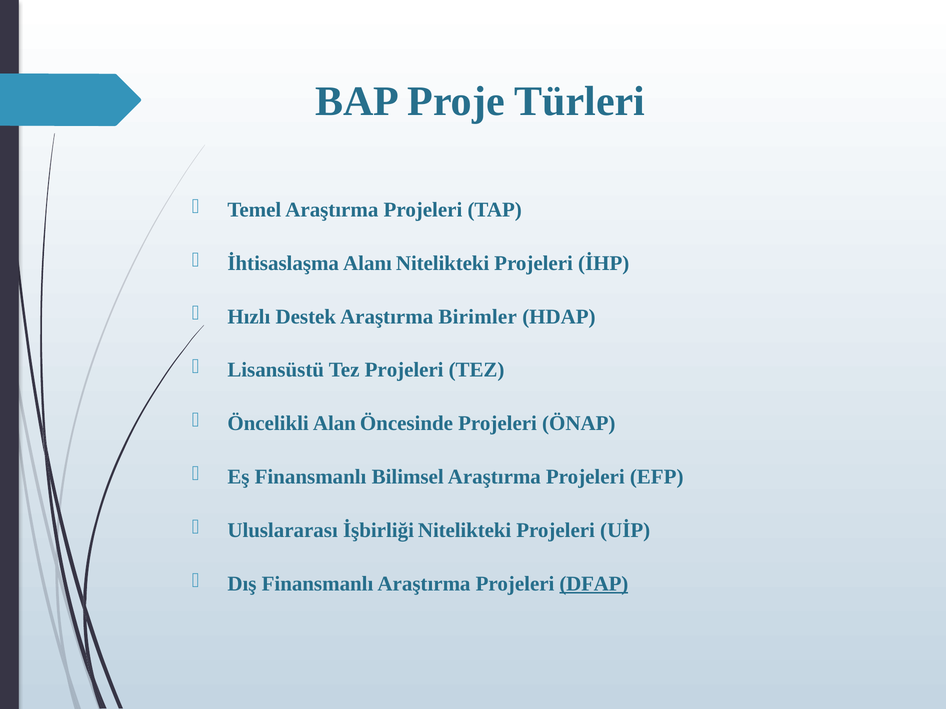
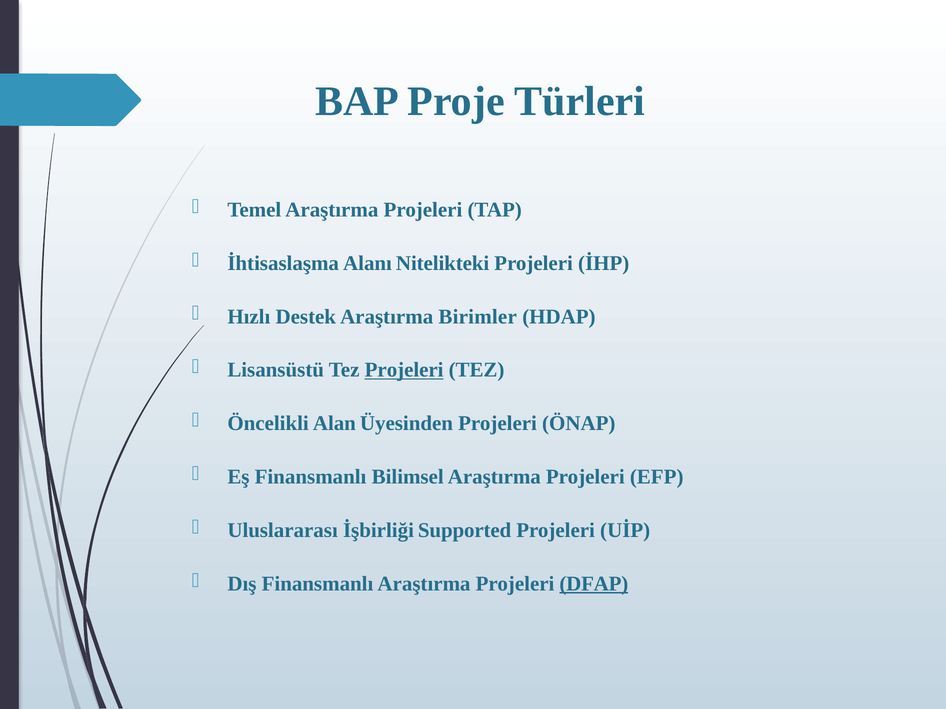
Projeleri at (404, 370) underline: none -> present
Öncesinde: Öncesinde -> Üyesinden
İşbirliği Nitelikteki: Nitelikteki -> Supported
